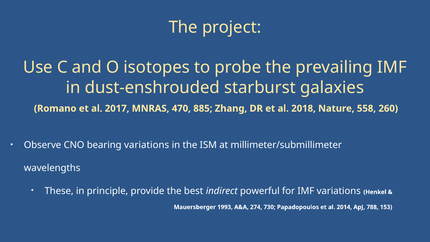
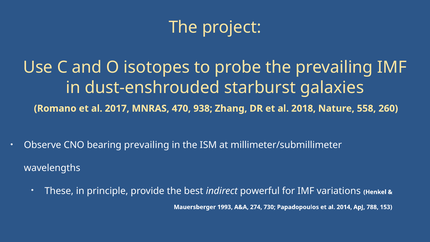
885: 885 -> 938
bearing variations: variations -> prevailing
